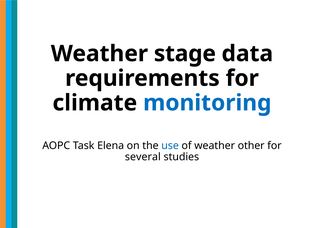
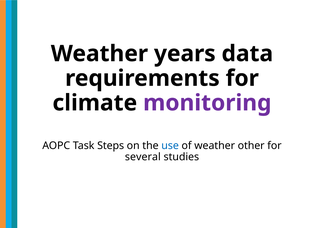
stage: stage -> years
monitoring colour: blue -> purple
Elena: Elena -> Steps
